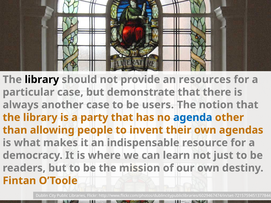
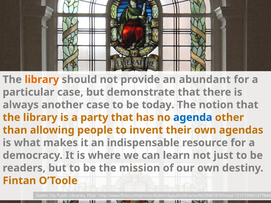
library at (42, 80) colour: black -> orange
resources: resources -> abundant
users: users -> today
